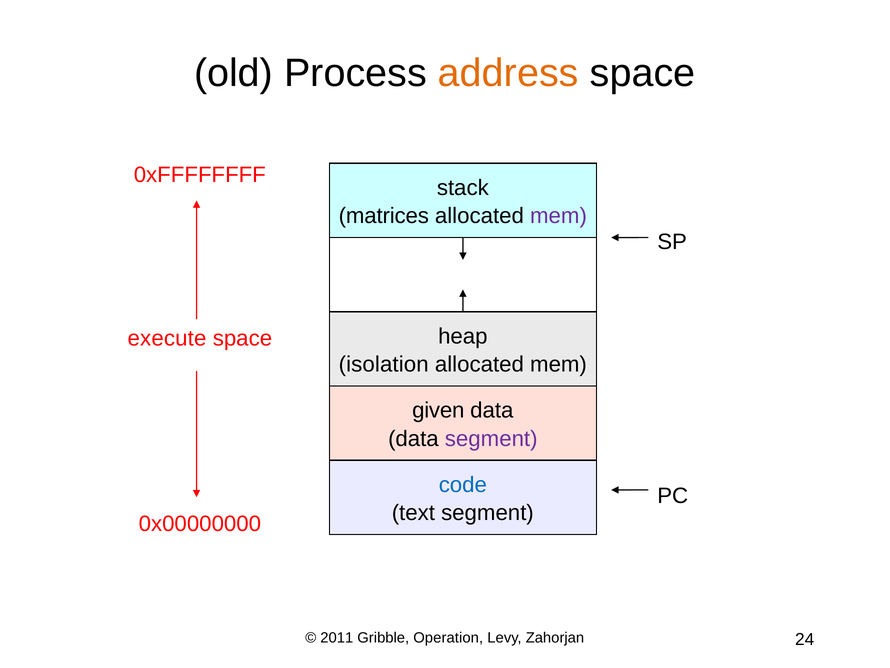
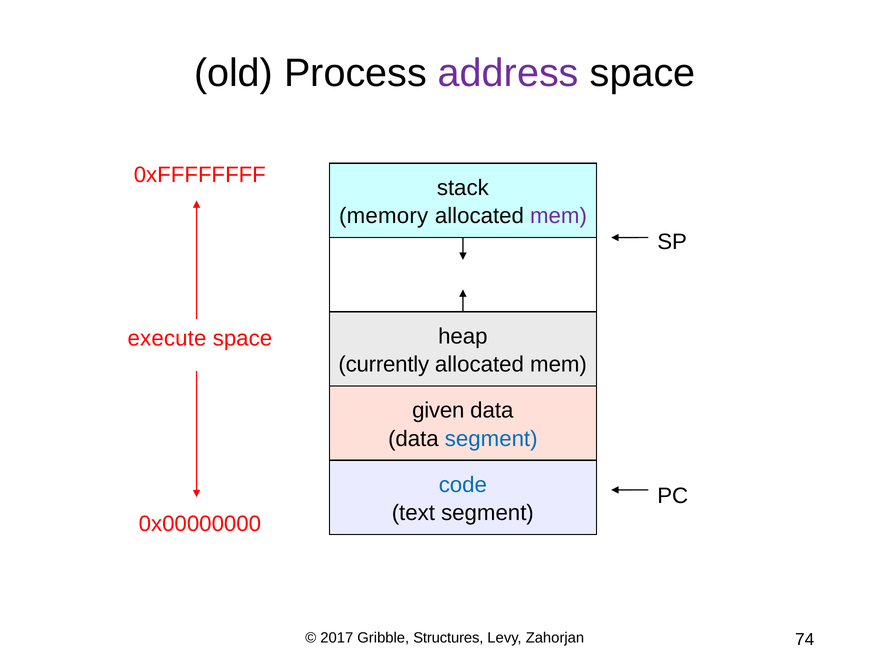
address colour: orange -> purple
matrices: matrices -> memory
isolation: isolation -> currently
segment at (491, 438) colour: purple -> blue
2011: 2011 -> 2017
Operation: Operation -> Structures
24: 24 -> 74
